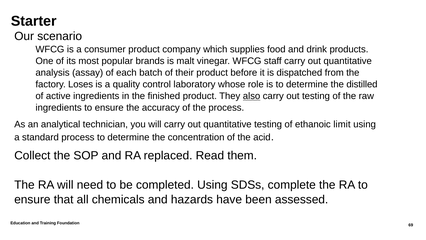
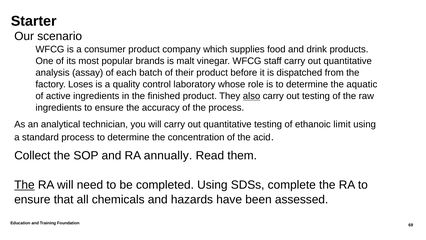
distilled: distilled -> aquatic
replaced: replaced -> annually
The at (24, 185) underline: none -> present
